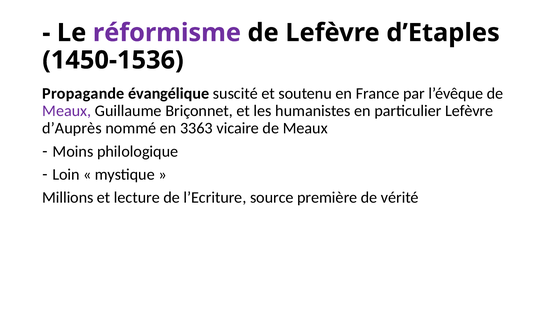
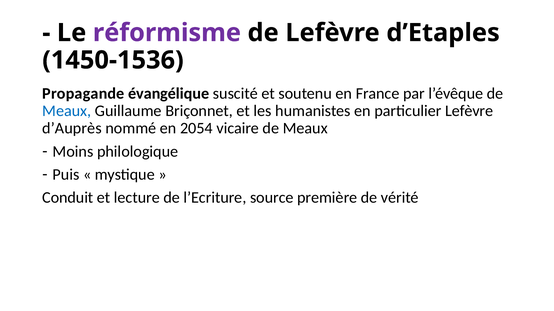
Meaux at (67, 111) colour: purple -> blue
3363: 3363 -> 2054
Loin: Loin -> Puis
Millions: Millions -> Conduit
